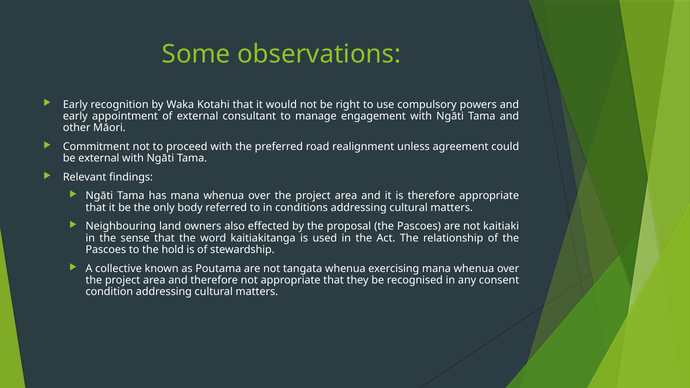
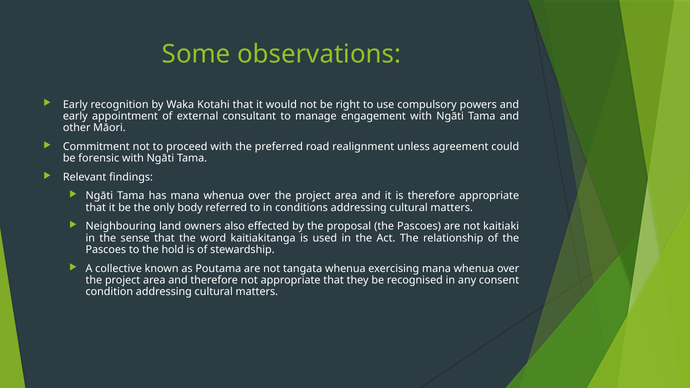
be external: external -> forensic
